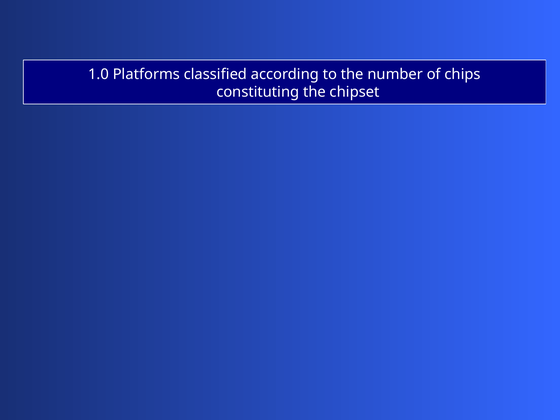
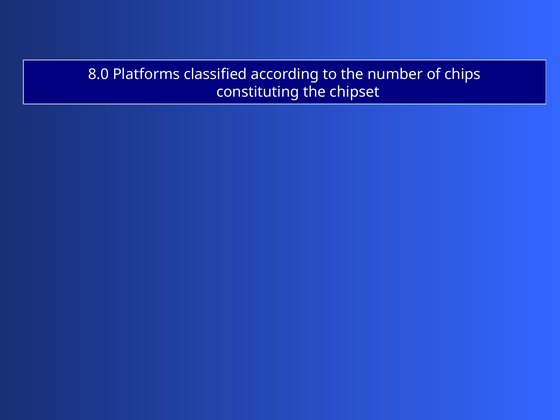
1.0: 1.0 -> 8.0
